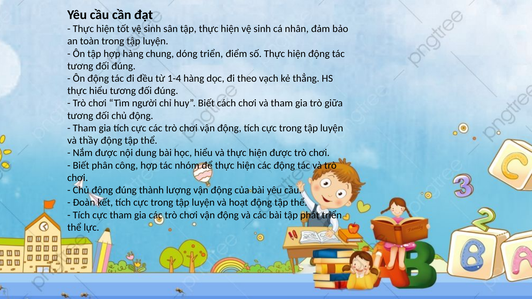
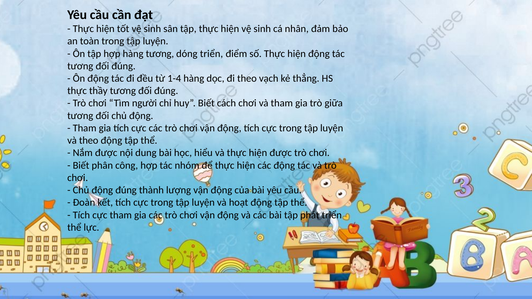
hàng chung: chung -> tương
thực hiểu: hiểu -> thầy
và thầy: thầy -> theo
